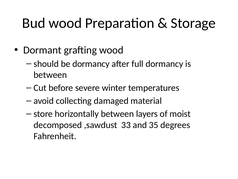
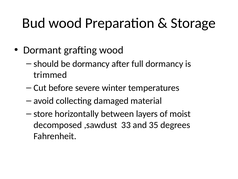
between at (50, 75): between -> trimmed
